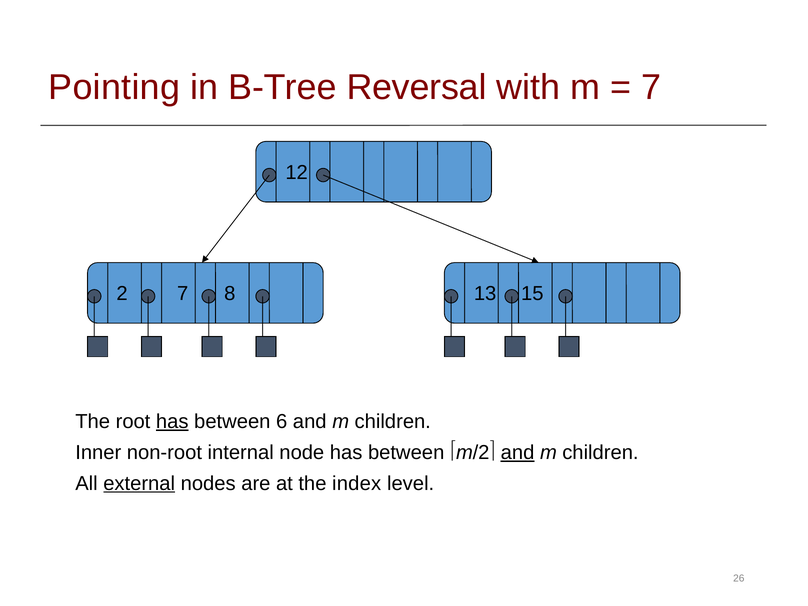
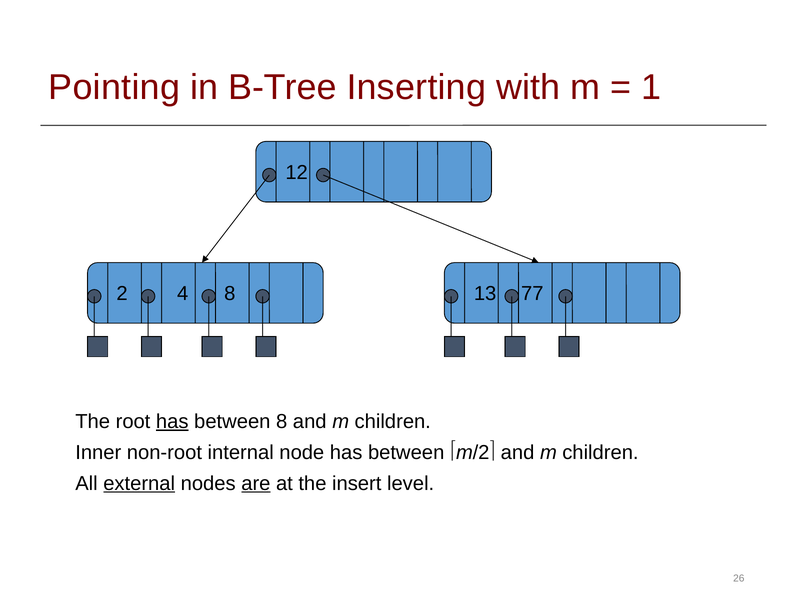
Reversal: Reversal -> Inserting
7 at (651, 87): 7 -> 1
2 7: 7 -> 4
15: 15 -> 77
between 6: 6 -> 8
and at (518, 452) underline: present -> none
are underline: none -> present
index: index -> insert
